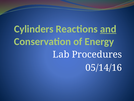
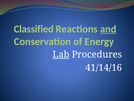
Cylinders: Cylinders -> Classified
Lab underline: none -> present
05/14/16: 05/14/16 -> 41/14/16
